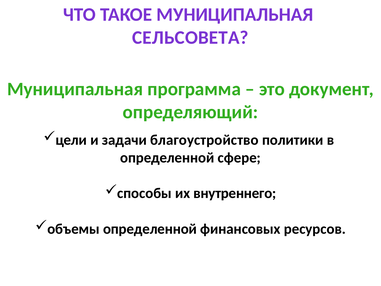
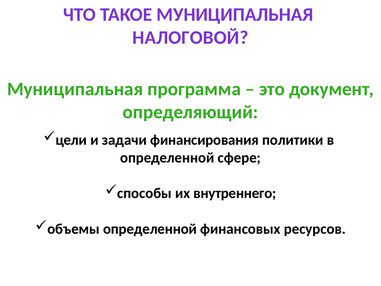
СЕЛЬСОВЕТА: СЕЛЬСОВЕТА -> НАЛОГОВОЙ
благоустройство: благоустройство -> финансирования
